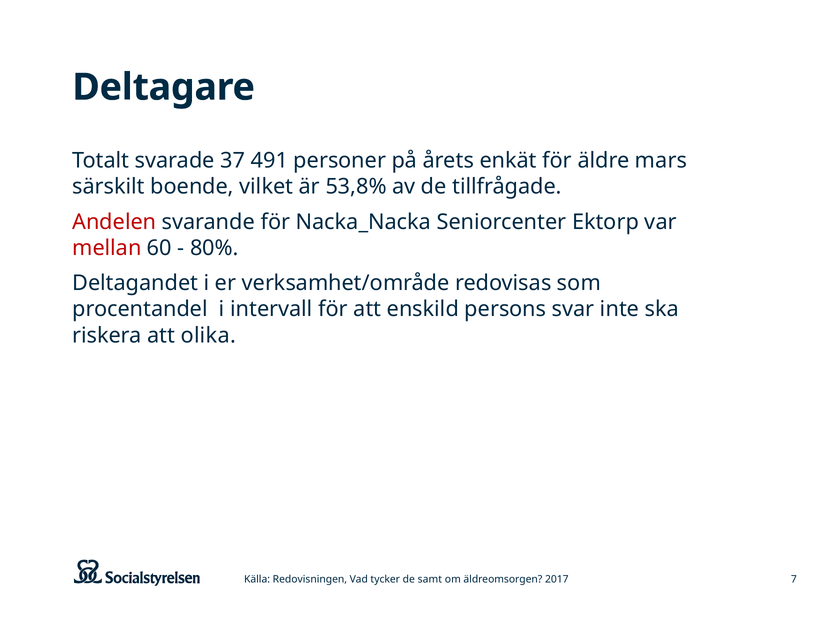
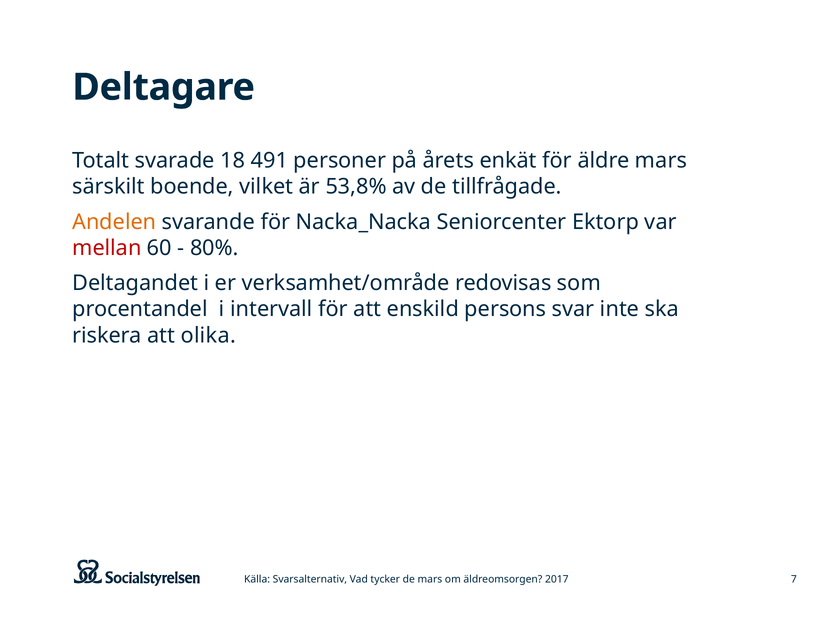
37: 37 -> 18
Andelen colour: red -> orange
Redovisningen: Redovisningen -> Svarsalternativ
de samt: samt -> mars
